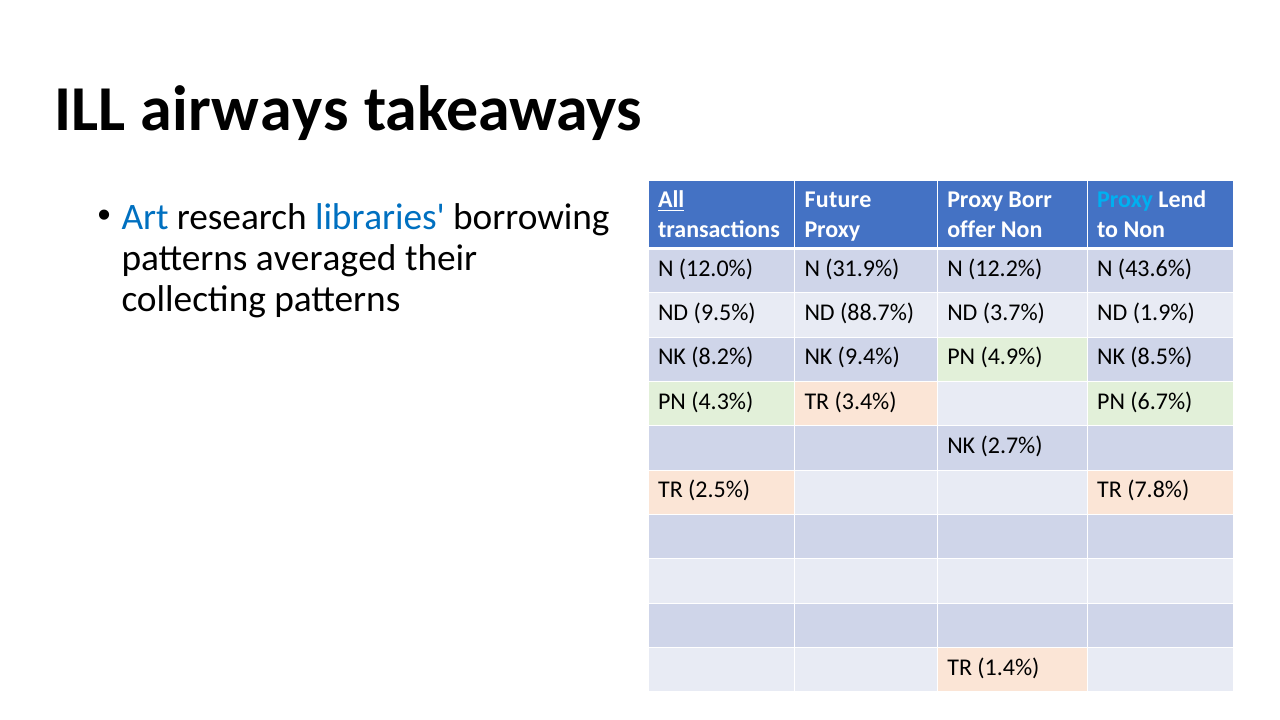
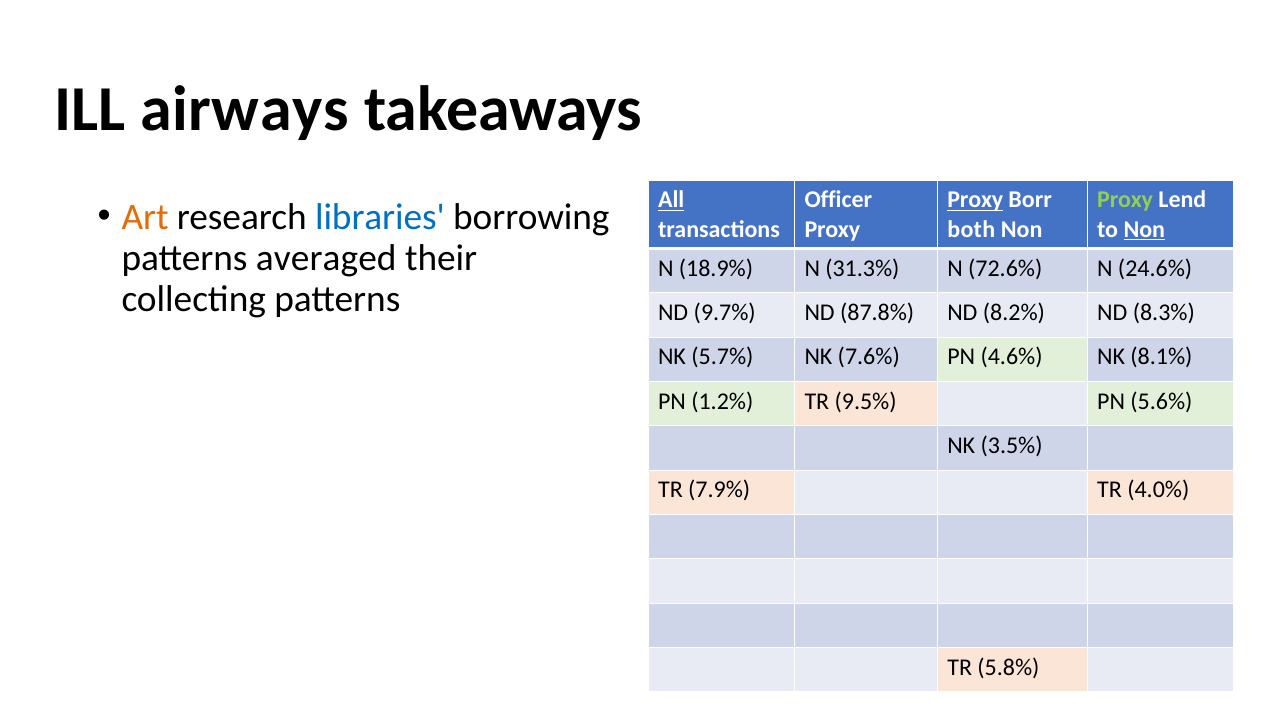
Future: Future -> Officer
Proxy at (975, 200) underline: none -> present
Proxy at (1125, 200) colour: light blue -> light green
Art colour: blue -> orange
offer: offer -> both
Non at (1144, 229) underline: none -> present
12.0%: 12.0% -> 18.9%
31.9%: 31.9% -> 31.3%
12.2%: 12.2% -> 72.6%
43.6%: 43.6% -> 24.6%
9.5%: 9.5% -> 9.7%
88.7%: 88.7% -> 87.8%
3.7%: 3.7% -> 8.2%
1.9%: 1.9% -> 8.3%
8.2%: 8.2% -> 5.7%
9.4%: 9.4% -> 7.6%
4.9%: 4.9% -> 4.6%
8.5%: 8.5% -> 8.1%
4.3%: 4.3% -> 1.2%
3.4%: 3.4% -> 9.5%
6.7%: 6.7% -> 5.6%
2.7%: 2.7% -> 3.5%
2.5%: 2.5% -> 7.9%
7.8%: 7.8% -> 4.0%
1.4%: 1.4% -> 5.8%
